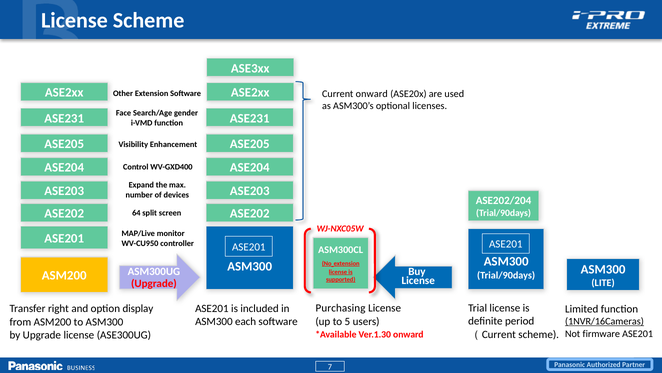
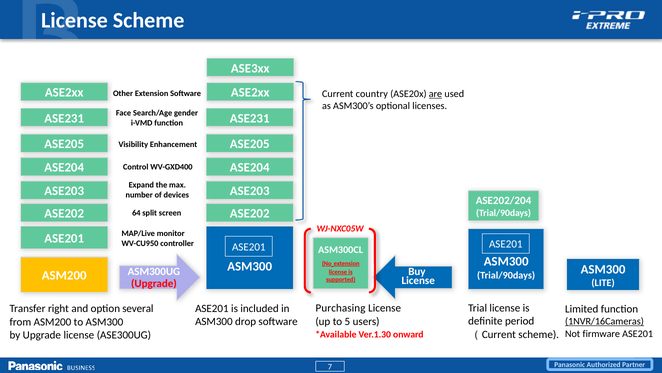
Current onward: onward -> country
are underline: none -> present
display: display -> several
each: each -> drop
